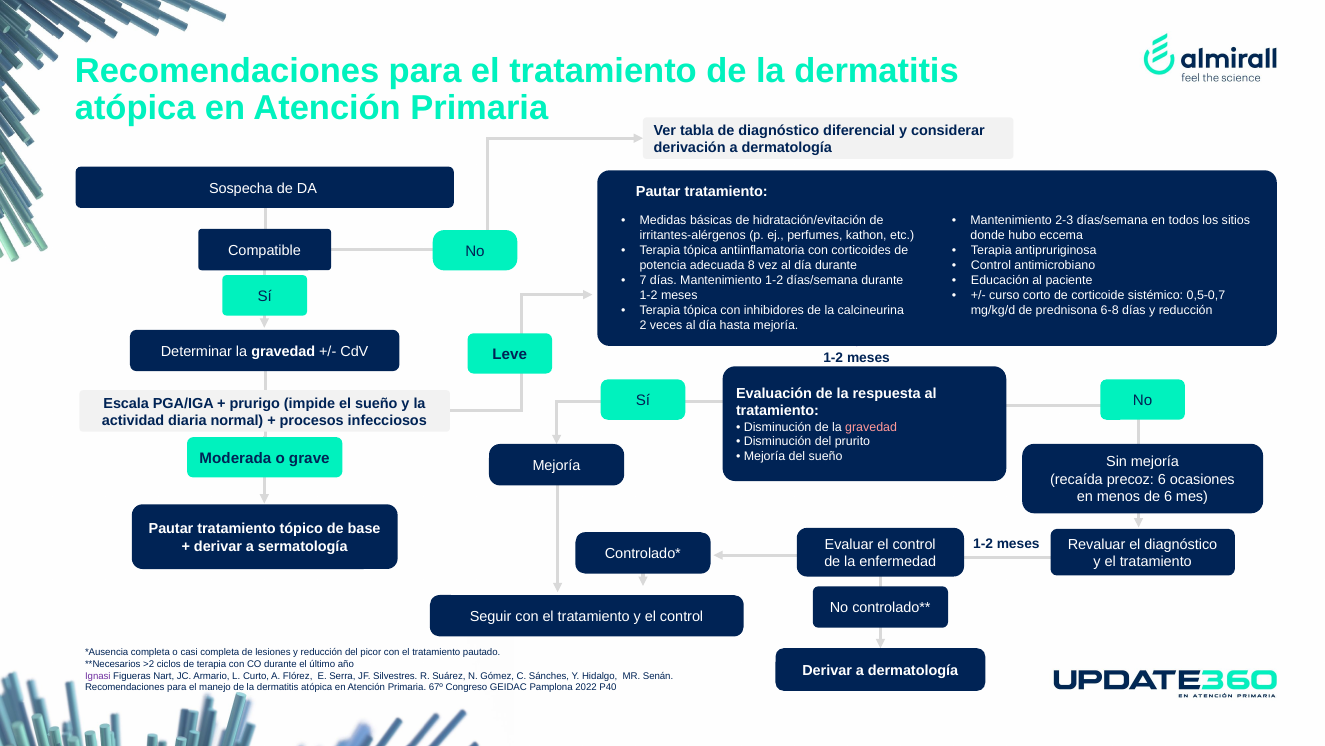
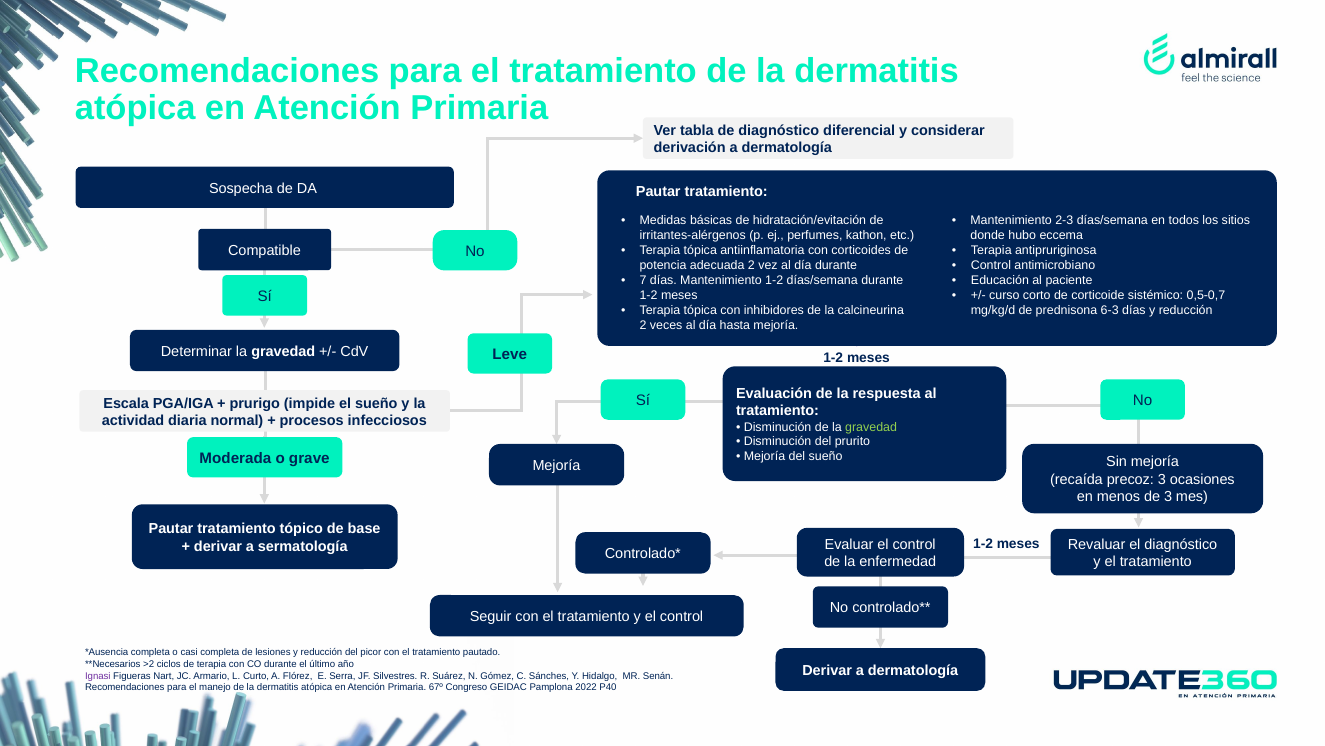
8 at (751, 265): 8 -> 2
6-8: 6-8 -> 6-3
gravedad at (871, 427) colour: pink -> light green
precoz 6: 6 -> 3
de 6: 6 -> 3
